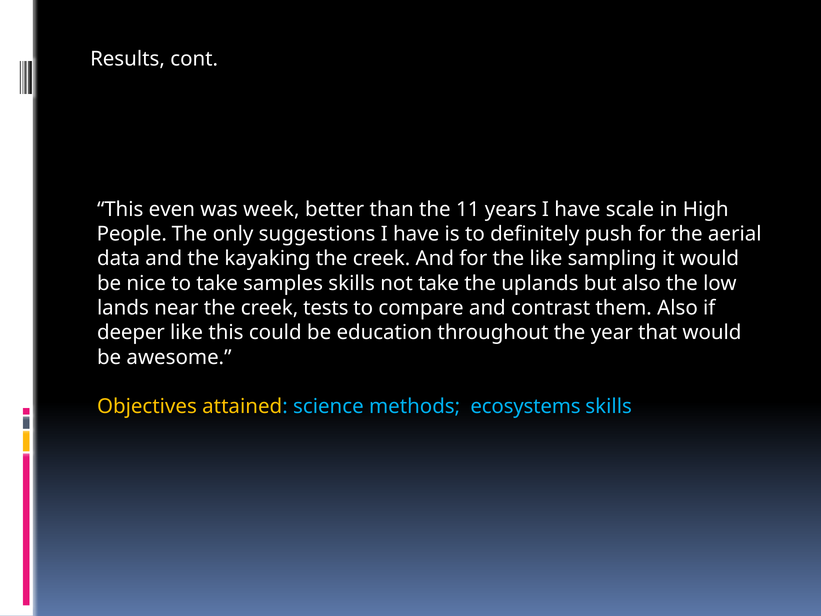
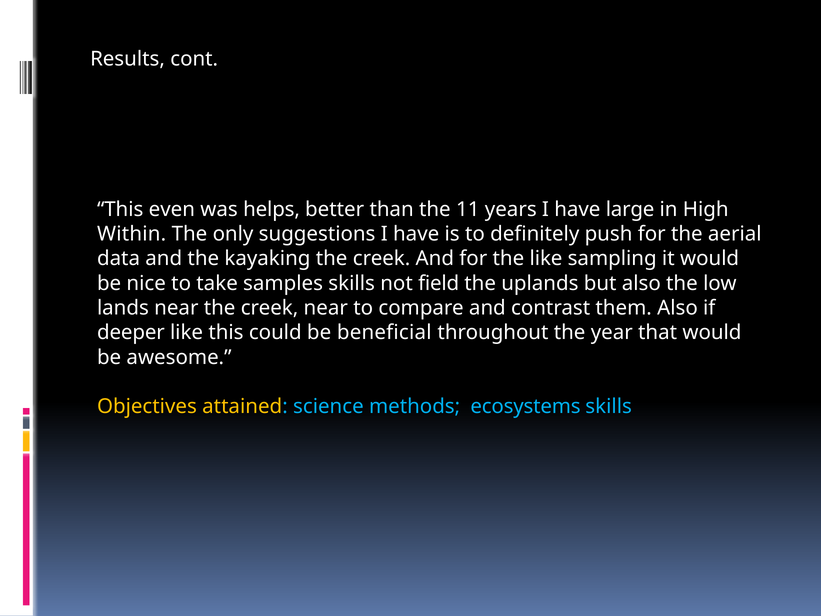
week: week -> helps
scale: scale -> large
People: People -> Within
not take: take -> field
creek tests: tests -> near
education: education -> beneficial
